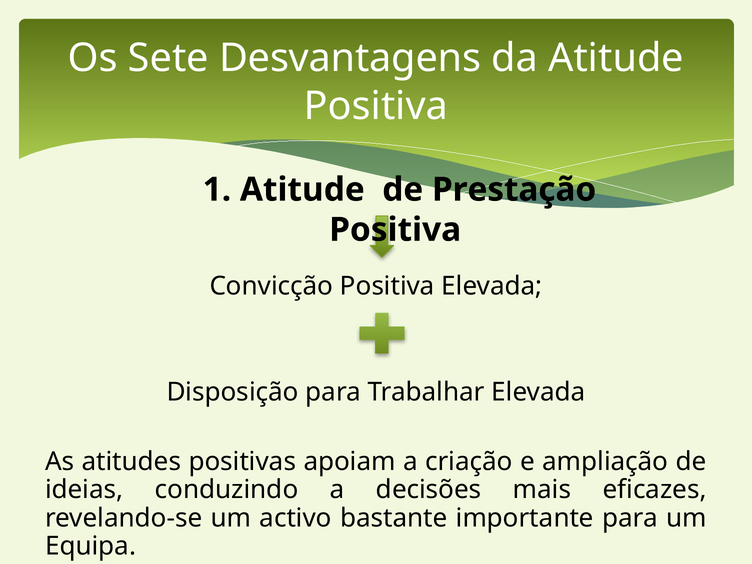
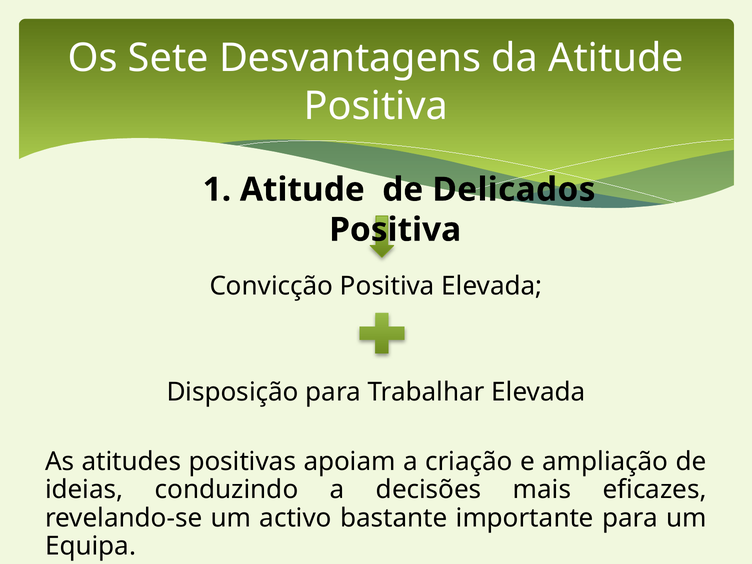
Prestação: Prestação -> Delicados
